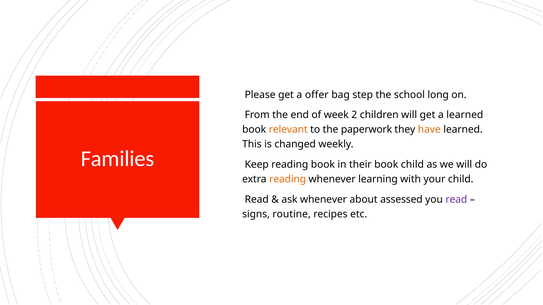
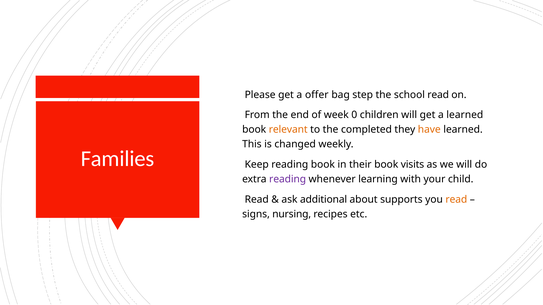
school long: long -> read
2: 2 -> 0
paperwork: paperwork -> completed
book child: child -> visits
reading at (288, 179) colour: orange -> purple
ask whenever: whenever -> additional
assessed: assessed -> supports
read at (456, 200) colour: purple -> orange
routine: routine -> nursing
